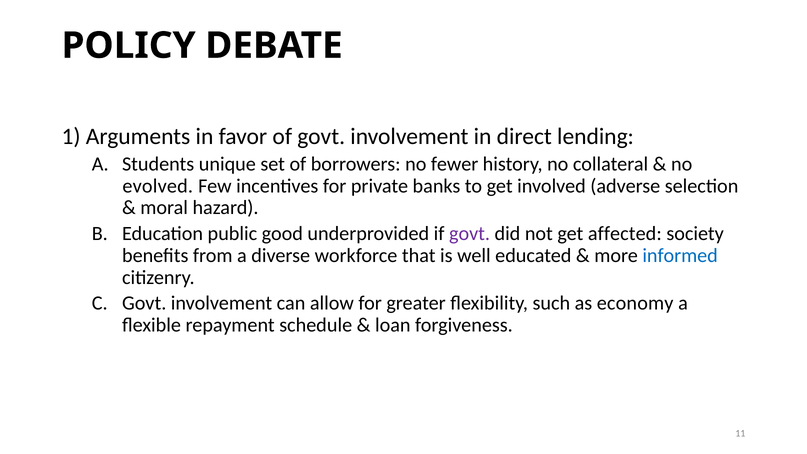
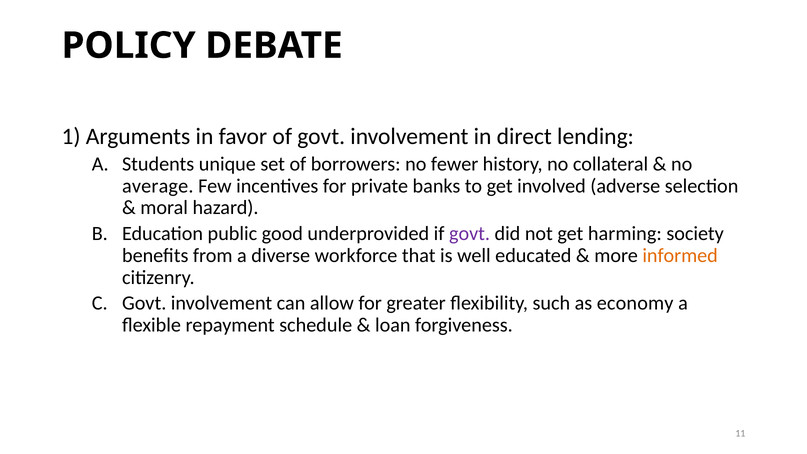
evolved: evolved -> average
affected: affected -> harming
informed colour: blue -> orange
